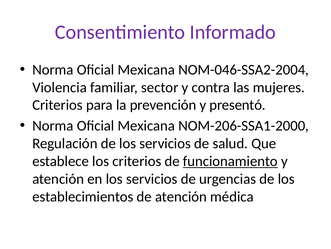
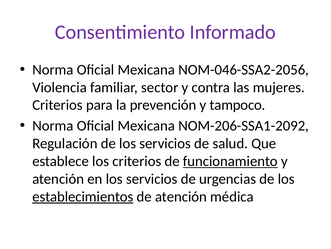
NOM-046-SSA2-2004: NOM-046-SSA2-2004 -> NOM-046-SSA2-2056
presentó: presentó -> tampoco
NOM-206-SSA1-2000: NOM-206-SSA1-2000 -> NOM-206-SSA1-2092
establecimientos underline: none -> present
